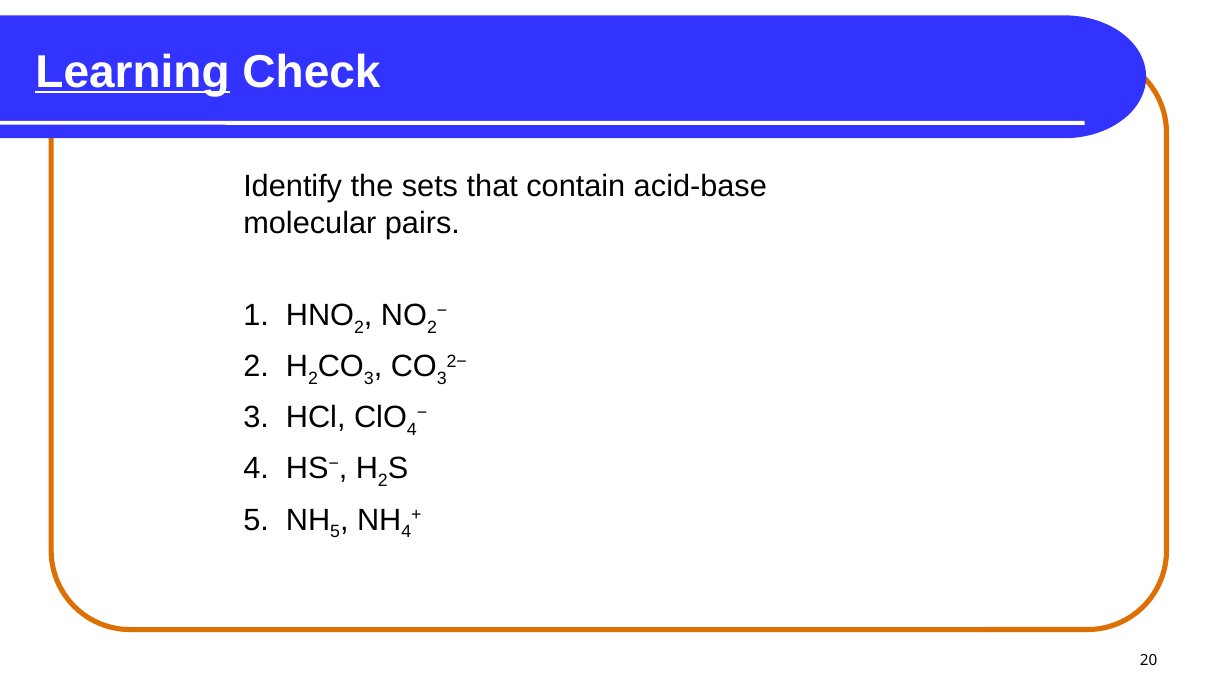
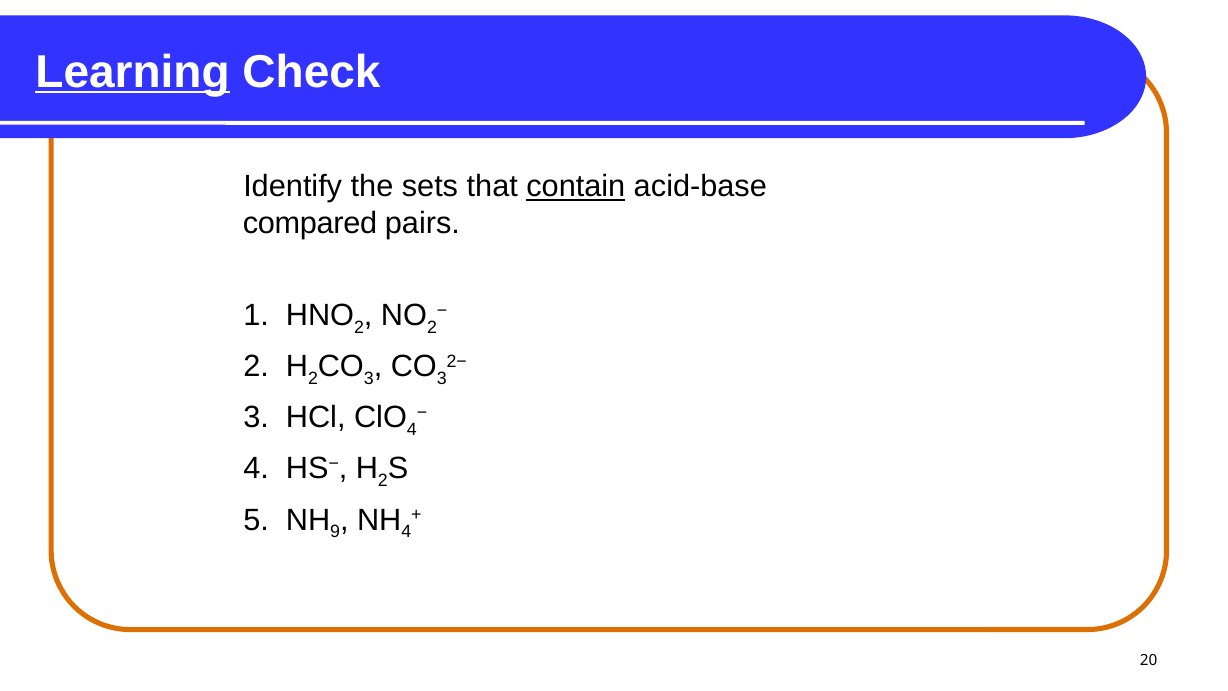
contain underline: none -> present
molecular: molecular -> compared
5 at (335, 532): 5 -> 9
